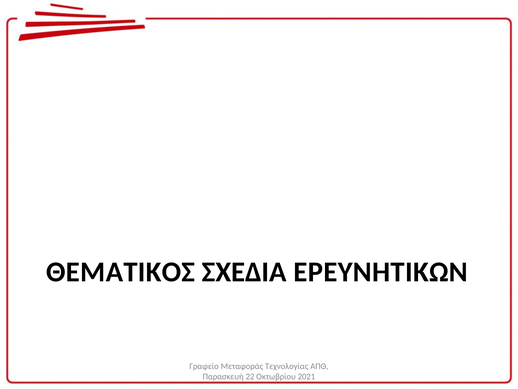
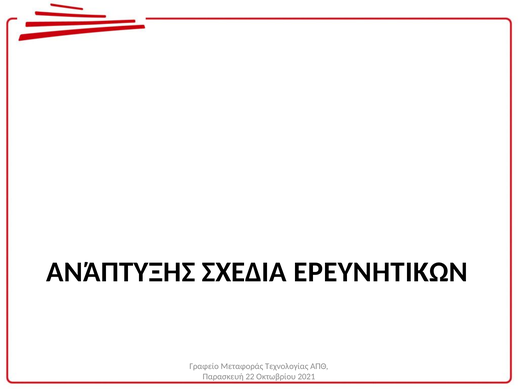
ΘΕΜΑΤΙΚΟΣ: ΘΕΜΑΤΙΚΟΣ -> ΑΝΆΠΤΥΞΗΣ
